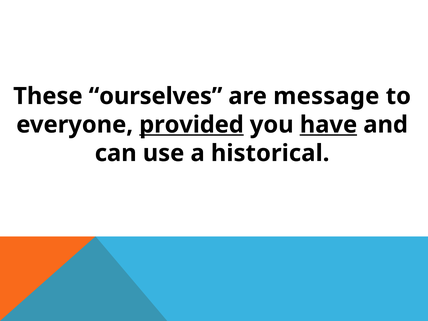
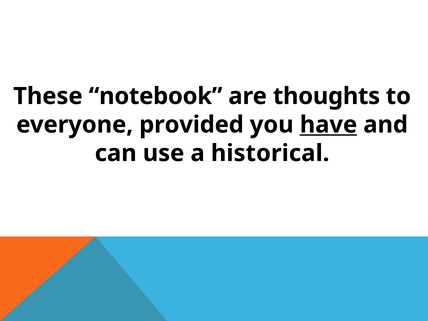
ourselves: ourselves -> notebook
message: message -> thoughts
provided underline: present -> none
